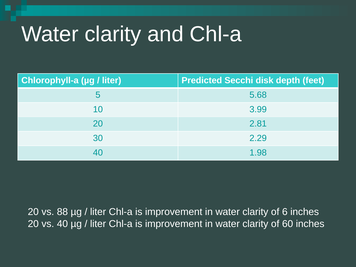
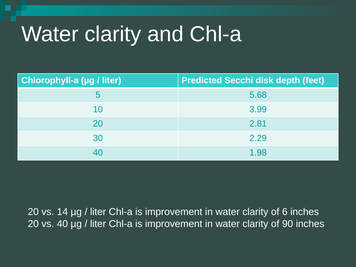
88: 88 -> 14
60: 60 -> 90
